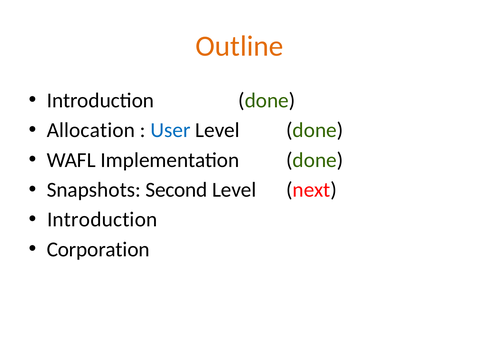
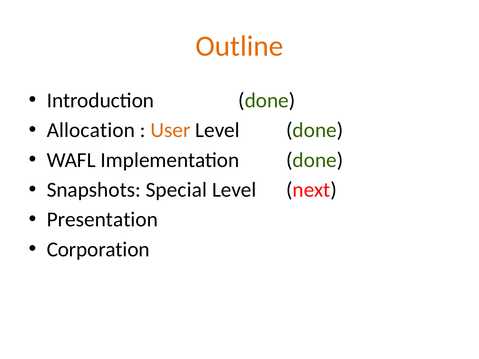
User colour: blue -> orange
Second: Second -> Special
Introduction at (102, 220): Introduction -> Presentation
